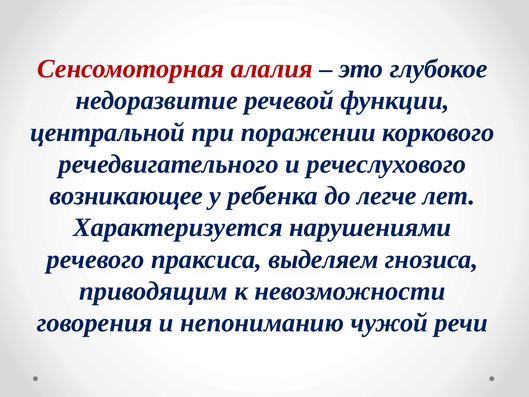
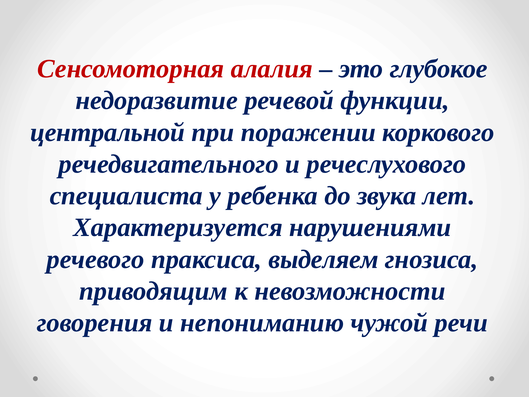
возникающее: возникающее -> специалиста
легче: легче -> звука
